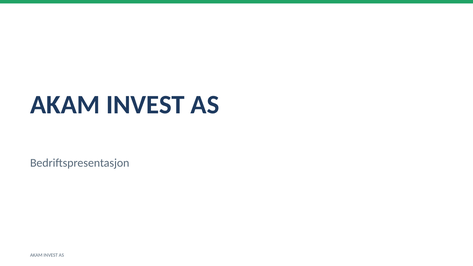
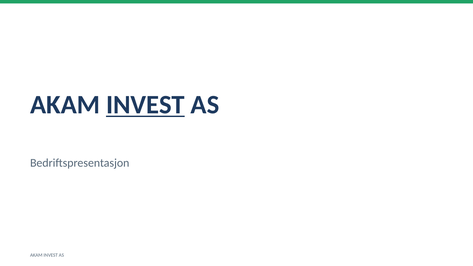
INVEST at (145, 105) underline: none -> present
